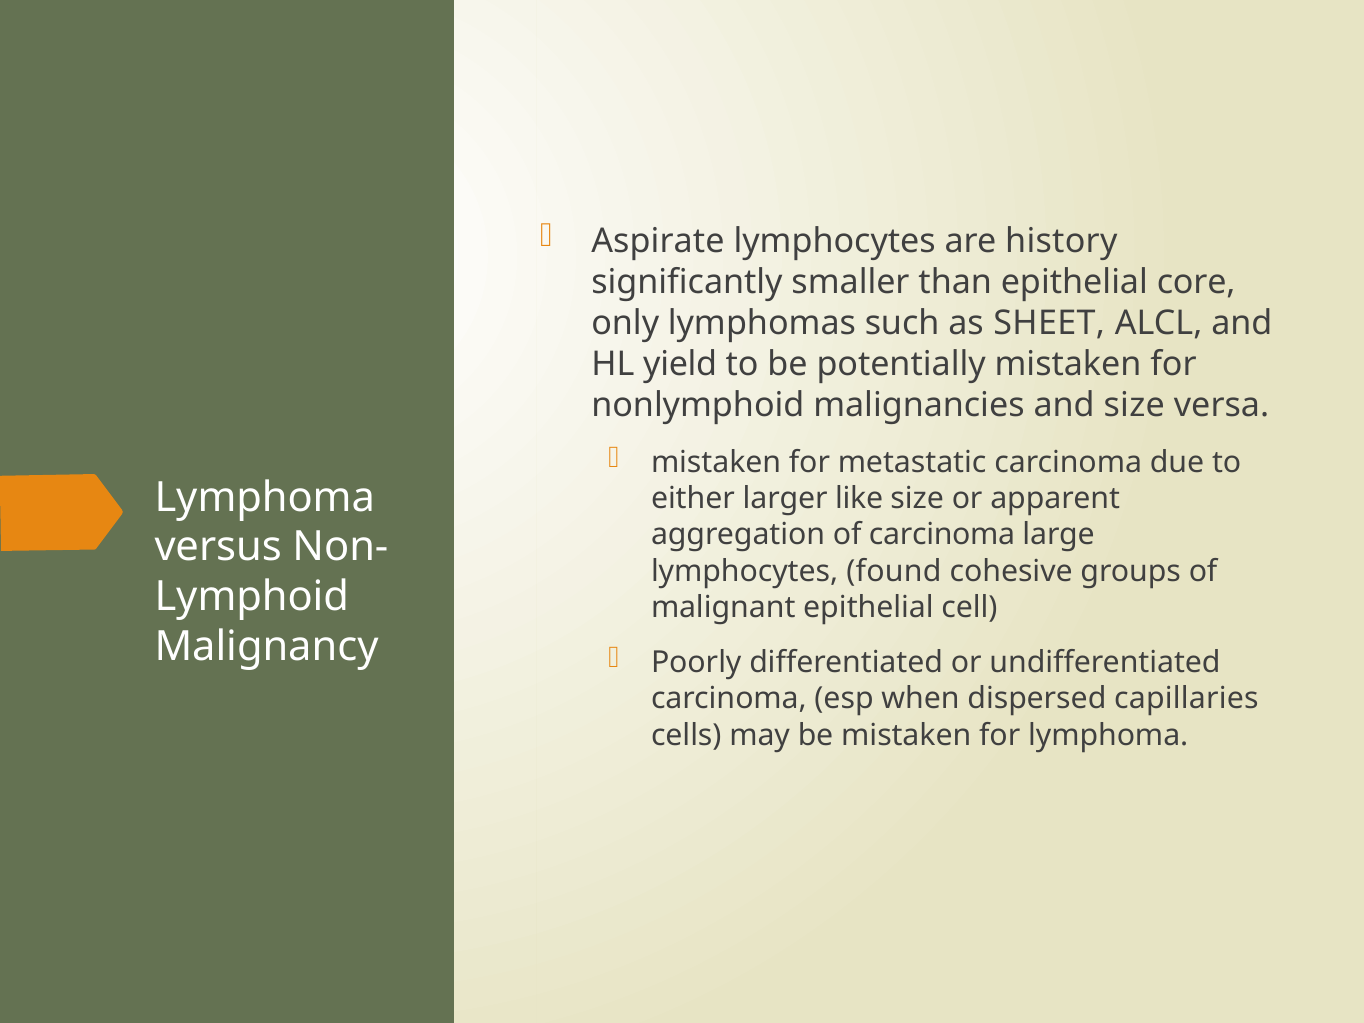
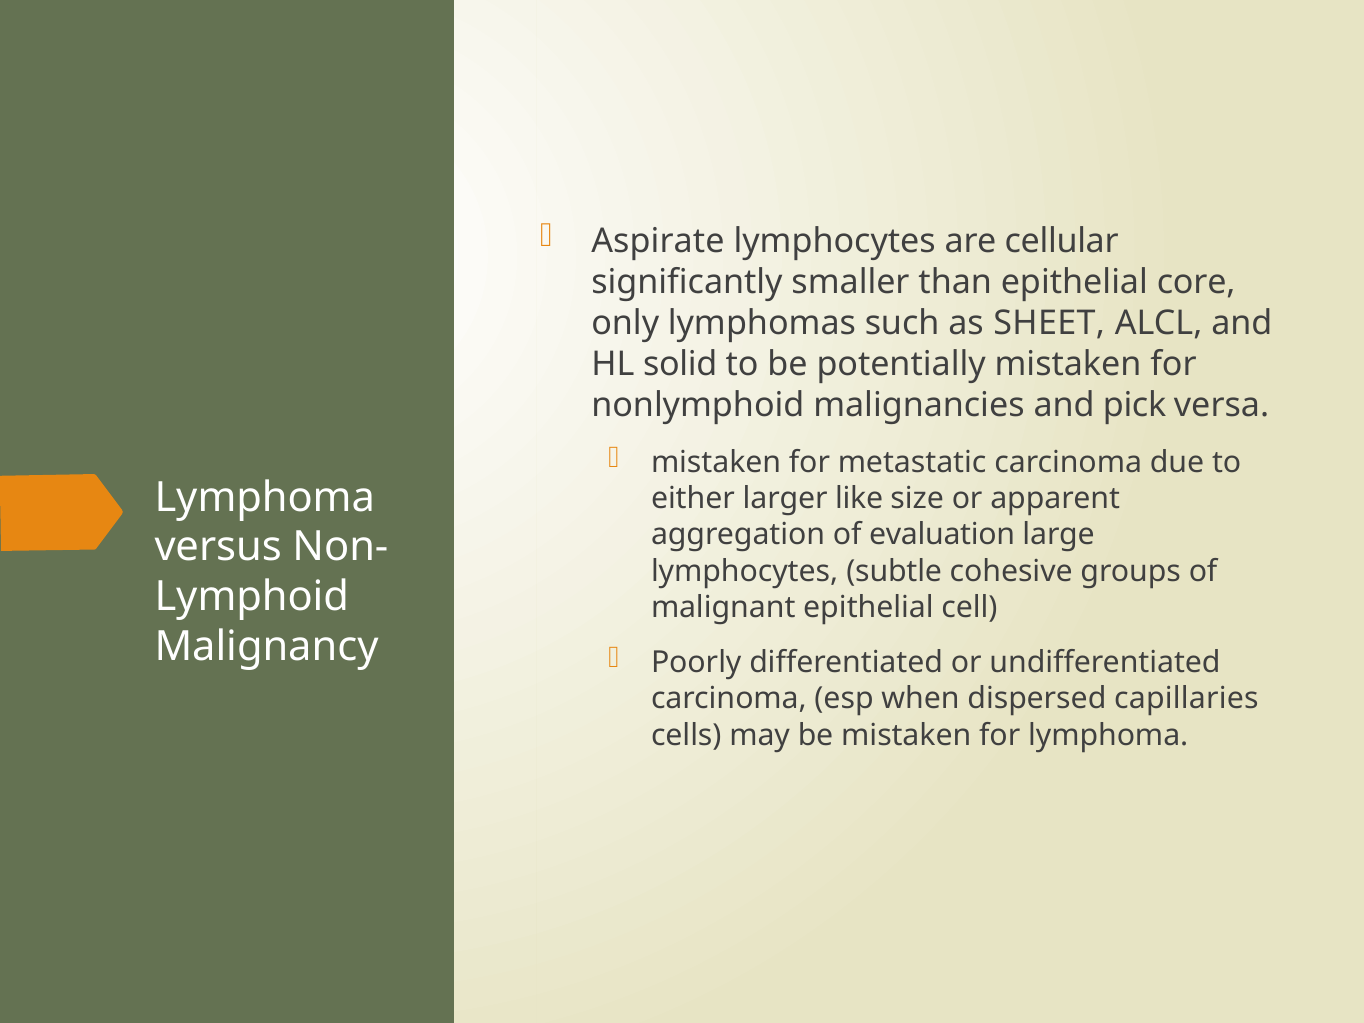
history: history -> cellular
yield: yield -> solid
and size: size -> pick
of carcinoma: carcinoma -> evaluation
found: found -> subtle
